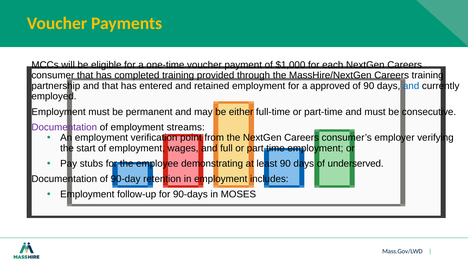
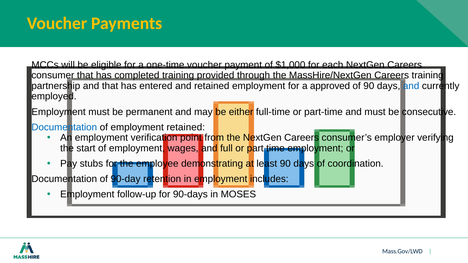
Documentation at (64, 127) colour: purple -> blue
employment streams: streams -> retained
underserved: underserved -> coordination
